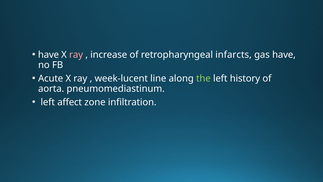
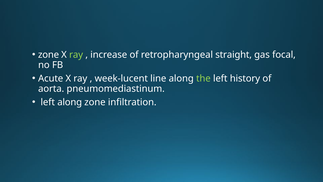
have at (49, 55): have -> zone
ray at (76, 55) colour: pink -> light green
infarcts: infarcts -> straight
gas have: have -> focal
left affect: affect -> along
